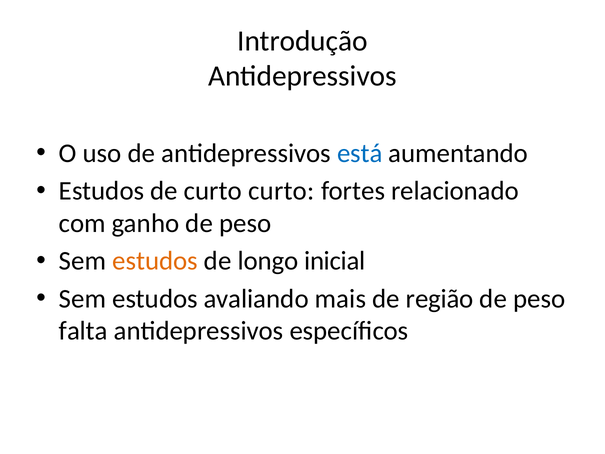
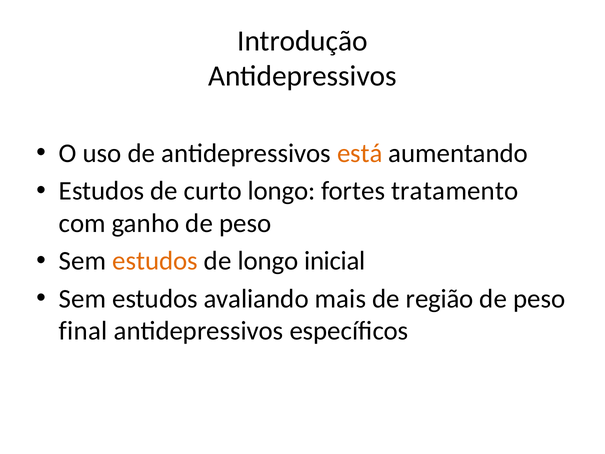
está colour: blue -> orange
curto curto: curto -> longo
relacionado: relacionado -> tratamento
falta: falta -> final
